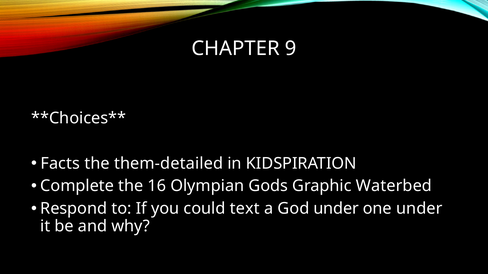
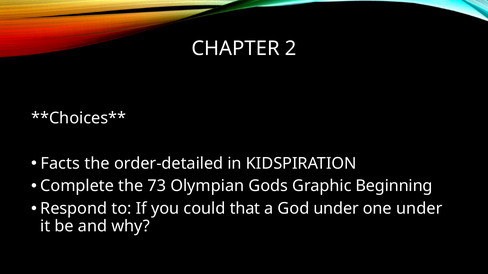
9: 9 -> 2
them-detailed: them-detailed -> order-detailed
16: 16 -> 73
Waterbed: Waterbed -> Beginning
text: text -> that
